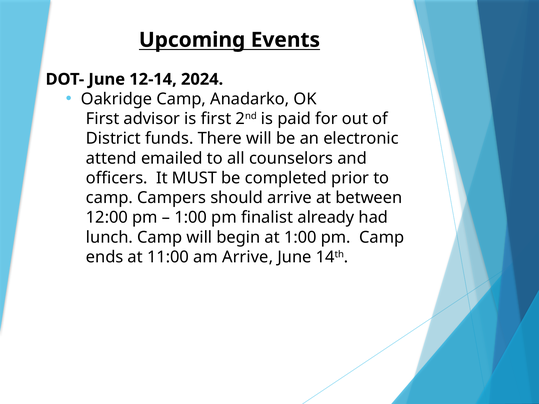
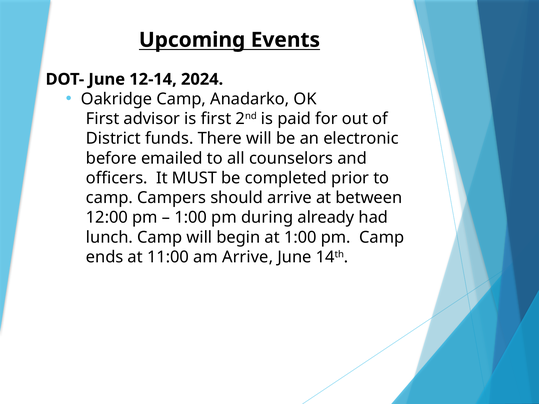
attend: attend -> before
finalist: finalist -> during
